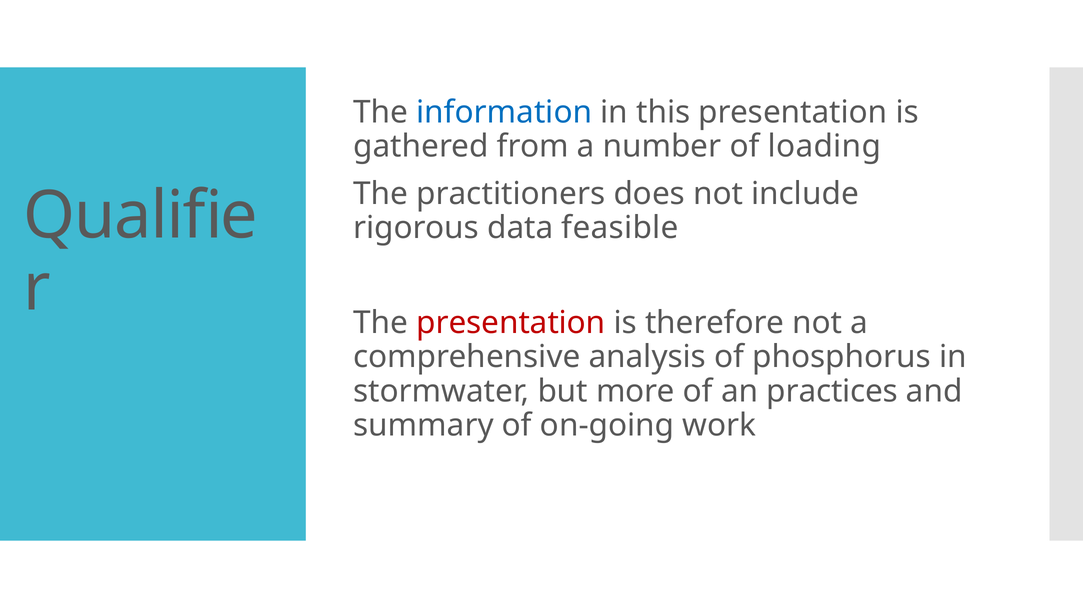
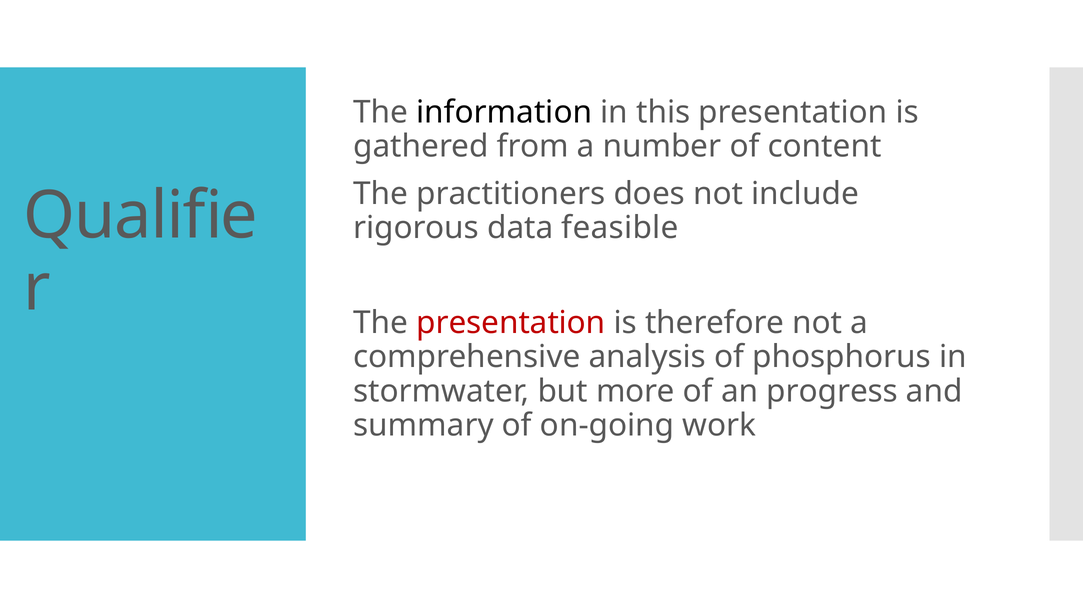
information colour: blue -> black
loading: loading -> content
practices: practices -> progress
